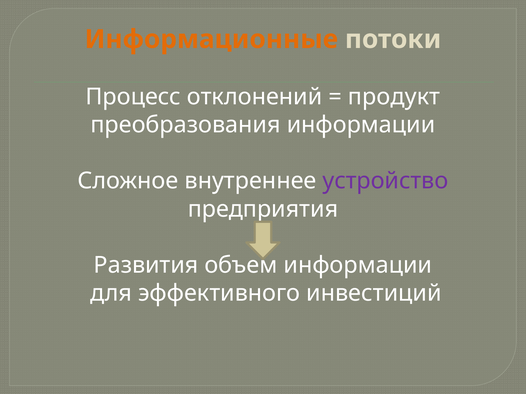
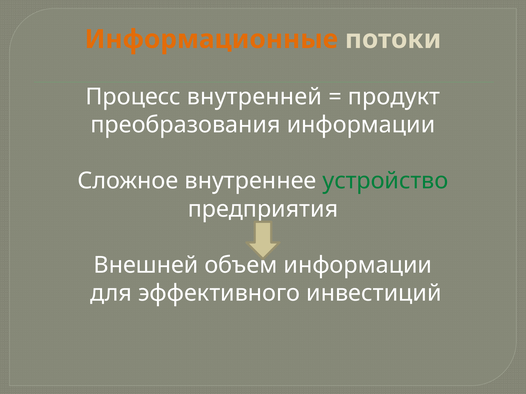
отклонений: отклонений -> внутренней
устройство colour: purple -> green
Развития: Развития -> Внешней
